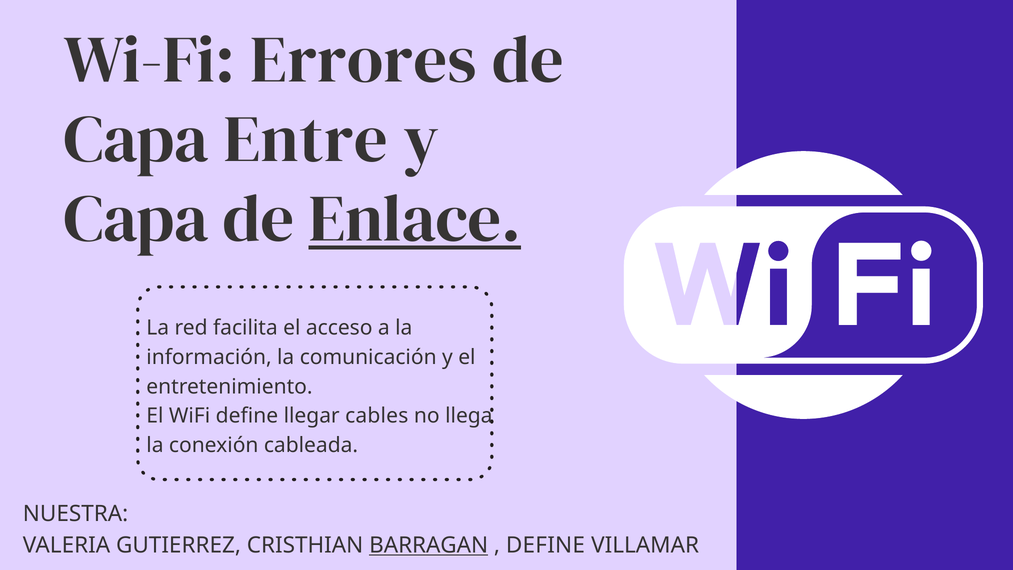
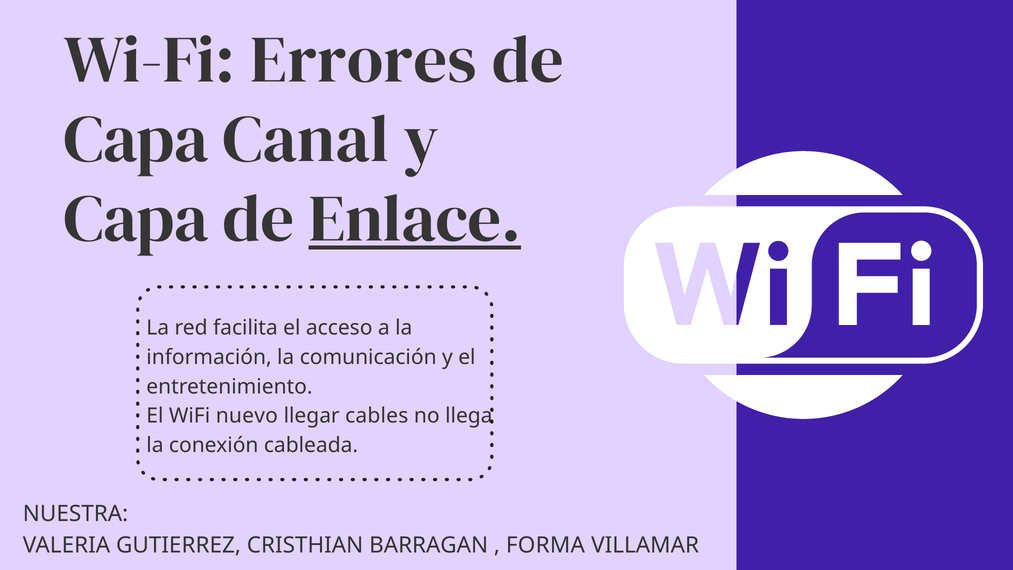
Entre: Entre -> Canal
WiFi define: define -> nuevo
BARRAGAN underline: present -> none
DEFINE at (545, 545): DEFINE -> FORMA
